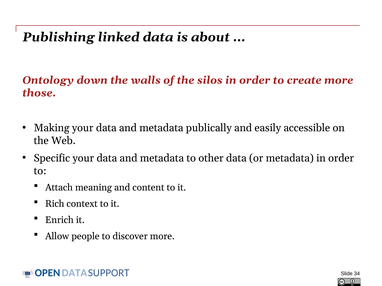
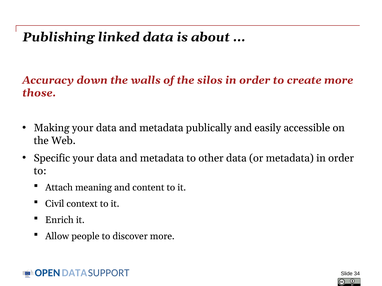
Ontology: Ontology -> Accuracy
Rich: Rich -> Civil
